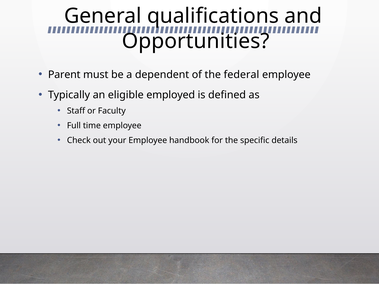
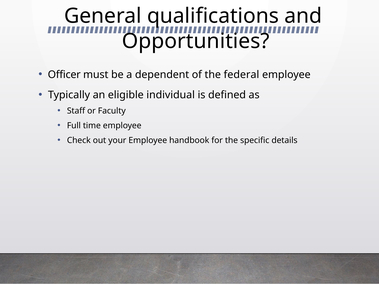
Parent: Parent -> Officer
employed: employed -> individual
